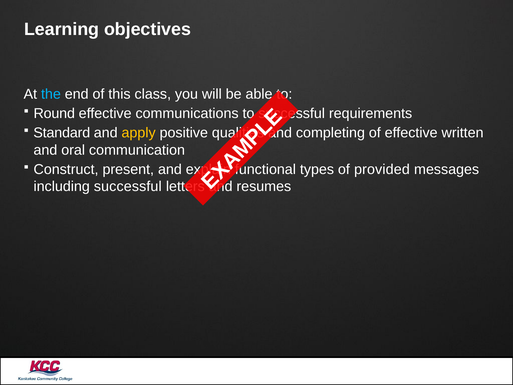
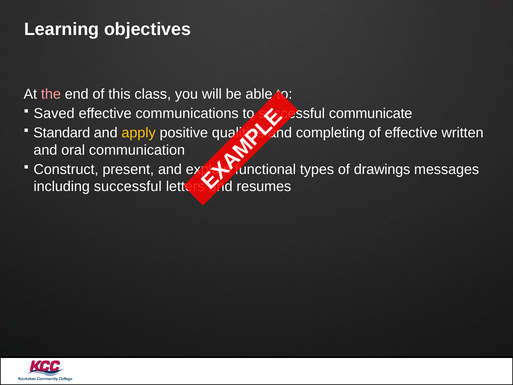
the colour: light blue -> pink
Round: Round -> Saved
requirements: requirements -> communicate
provided: provided -> drawings
